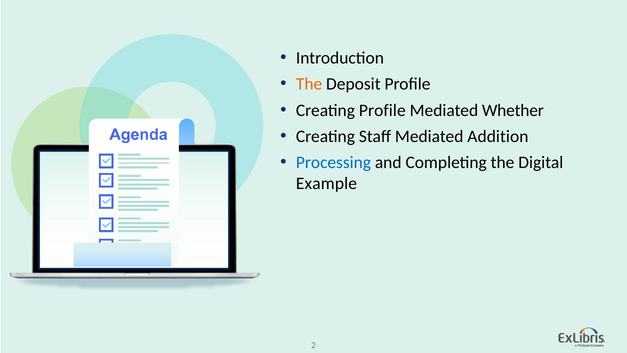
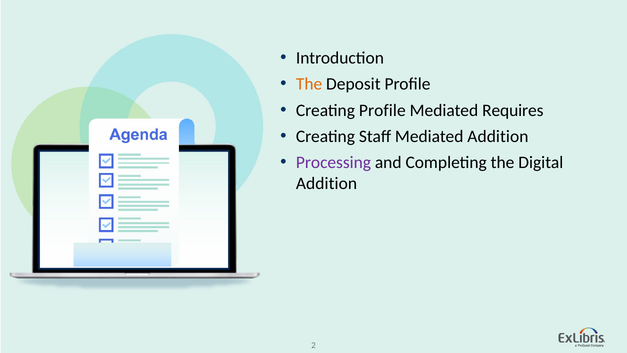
Whether: Whether -> Requires
Processing colour: blue -> purple
Example at (326, 183): Example -> Addition
